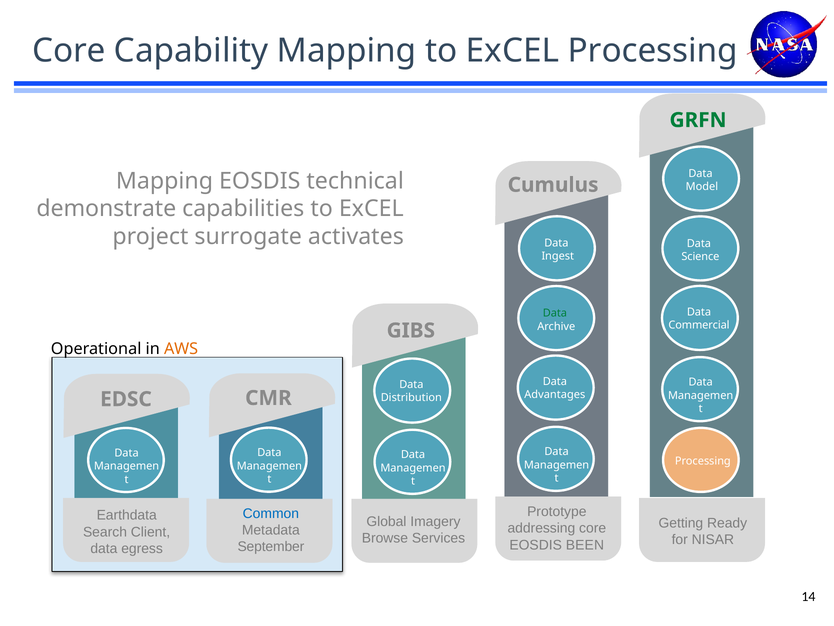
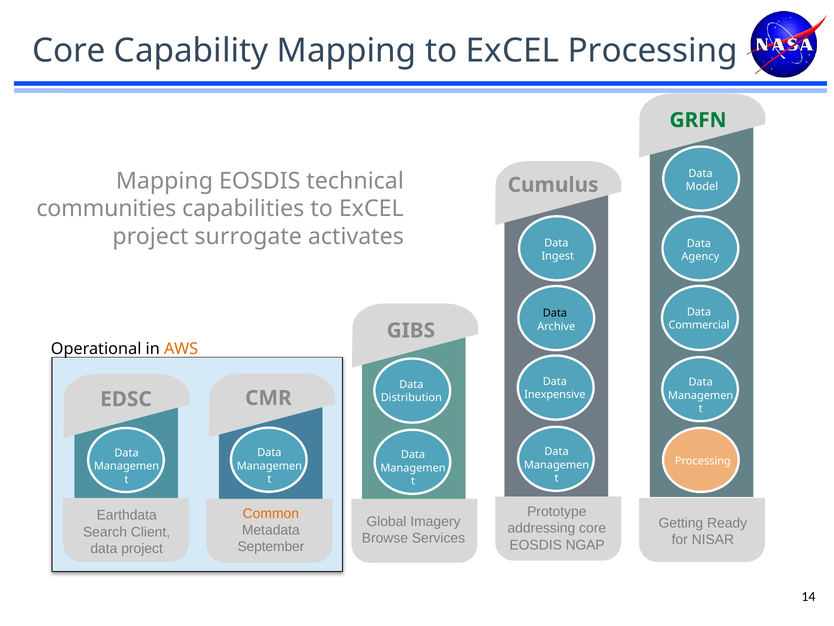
demonstrate: demonstrate -> communities
Science: Science -> Agency
Data at (555, 313) colour: green -> black
Advantages: Advantages -> Inexpensive
Common colour: blue -> orange
BEEN: BEEN -> NGAP
data egress: egress -> project
